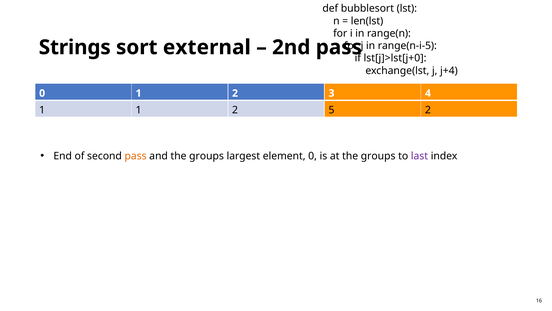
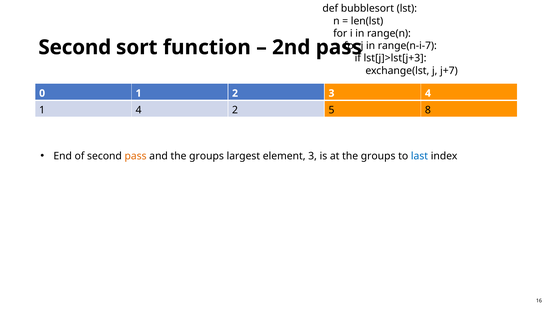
range(n-i-5: range(n-i-5 -> range(n-i-7
Strings at (75, 47): Strings -> Second
external: external -> function
lst[j]>lst[j+0: lst[j]>lst[j+0 -> lst[j]>lst[j+3
j+4: j+4 -> j+7
1 1: 1 -> 4
5 2: 2 -> 8
element 0: 0 -> 3
last colour: purple -> blue
